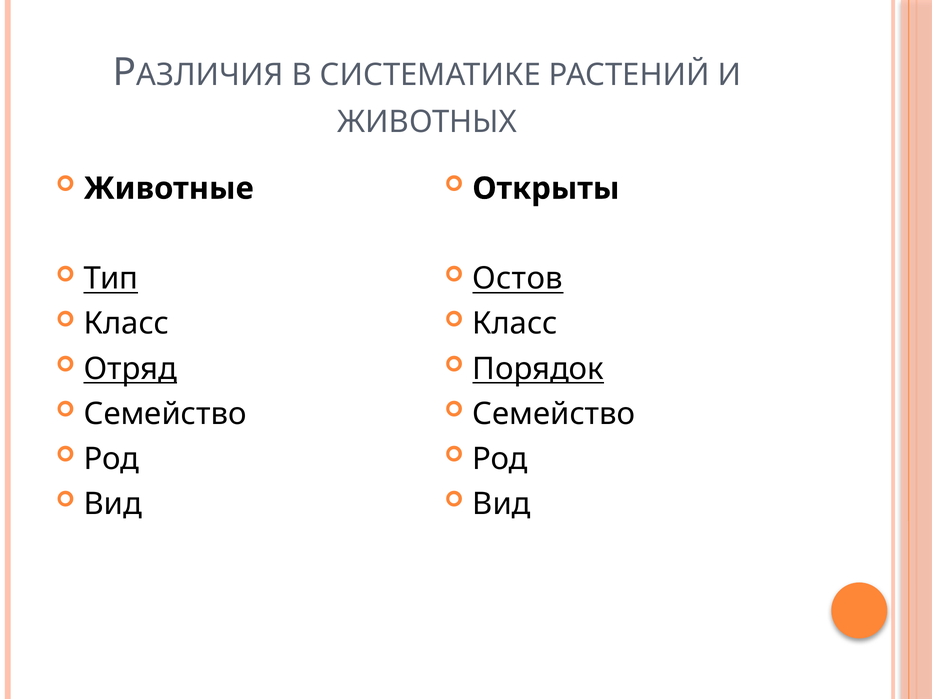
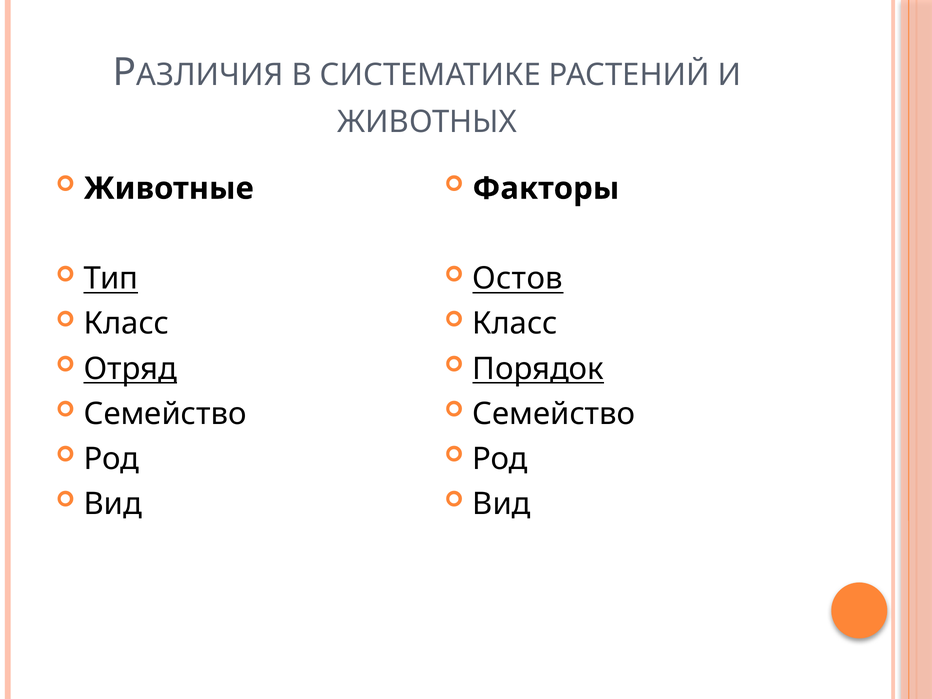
Открыты: Открыты -> Факторы
